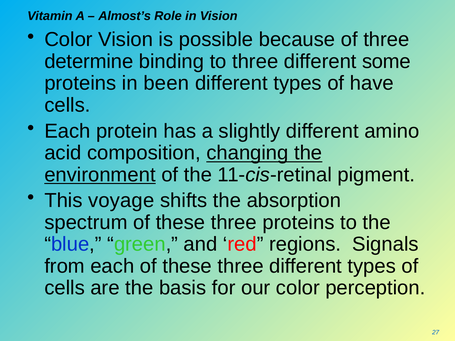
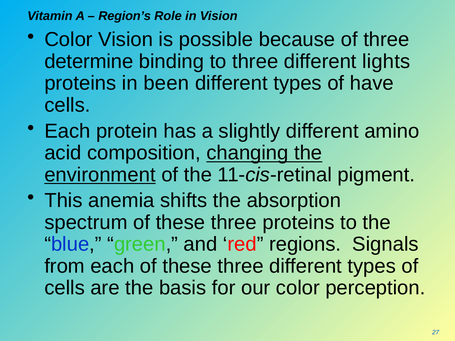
Almost’s: Almost’s -> Region’s
some: some -> lights
voyage: voyage -> anemia
